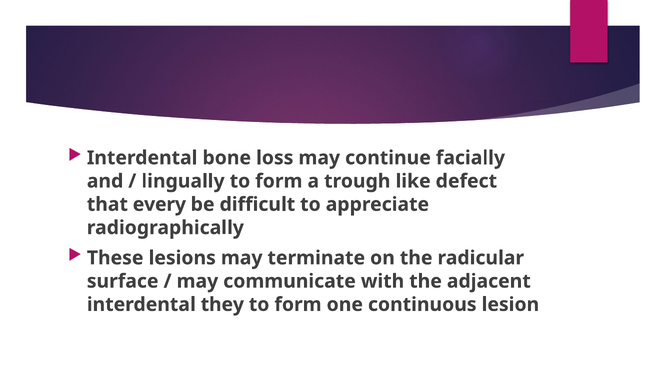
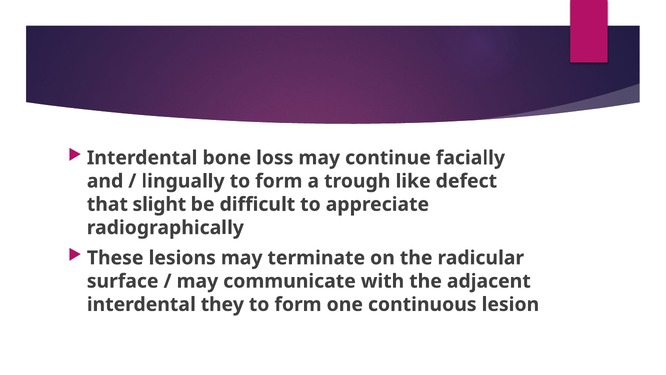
every: every -> slight
